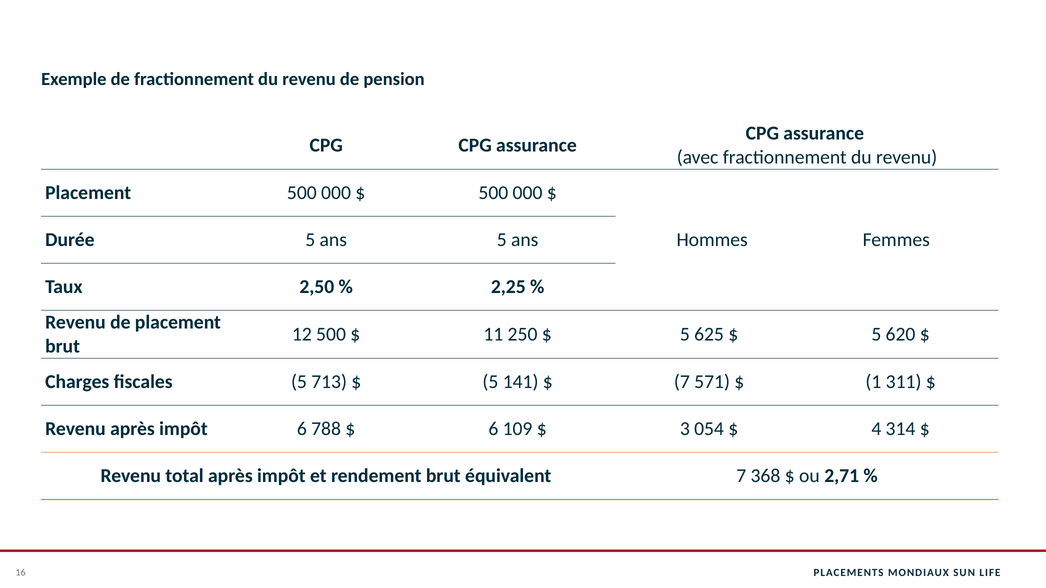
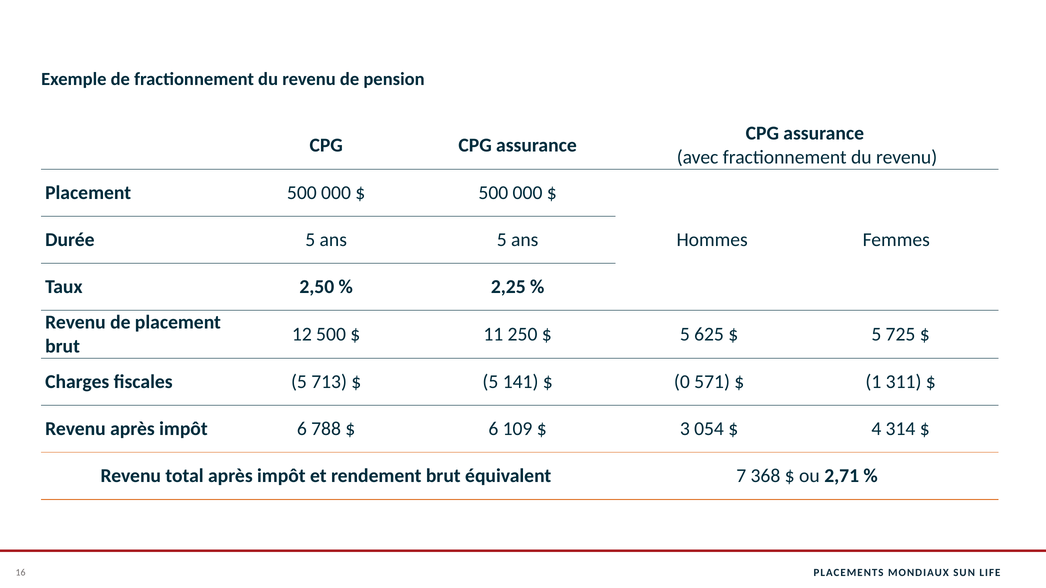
620: 620 -> 725
7 at (682, 382): 7 -> 0
